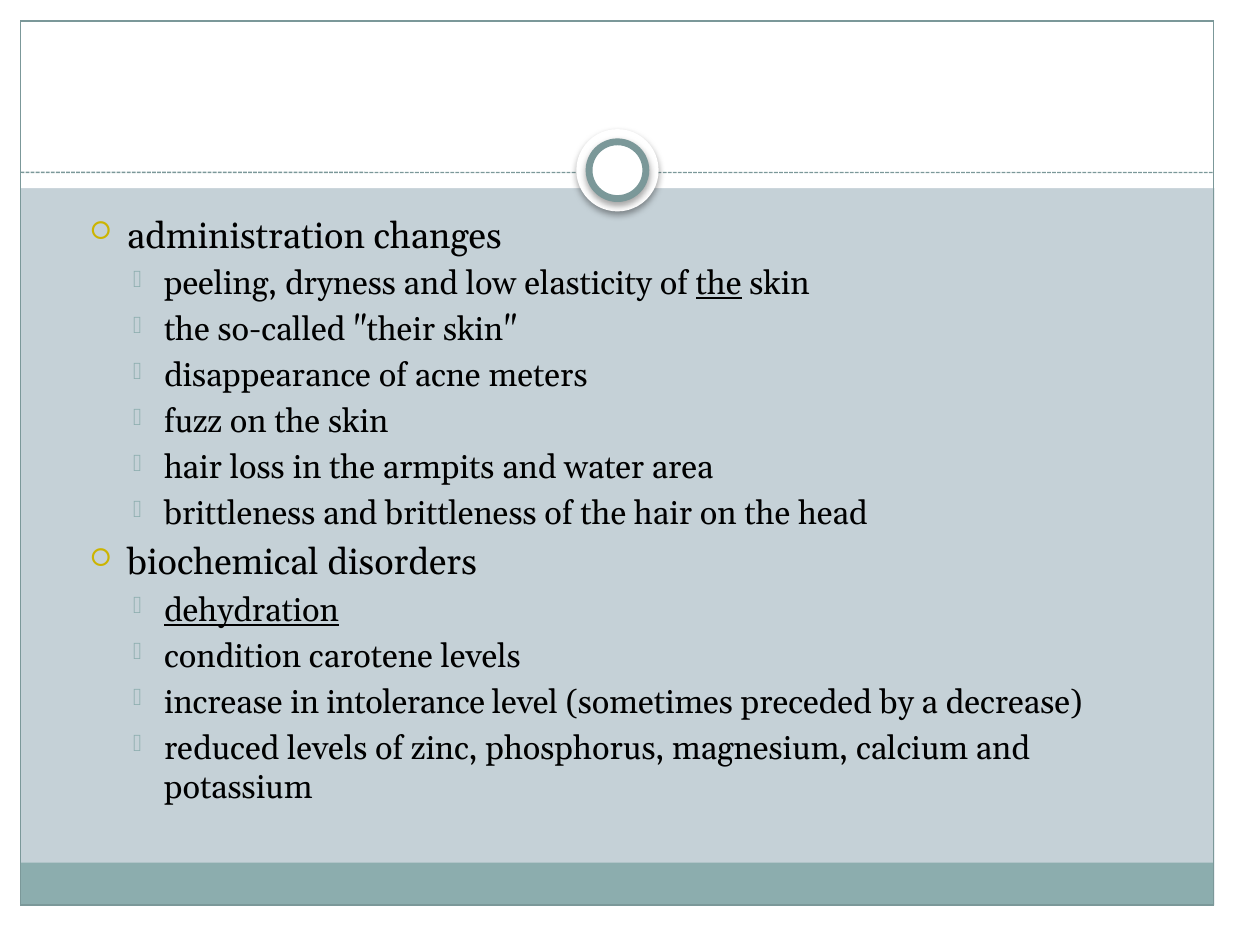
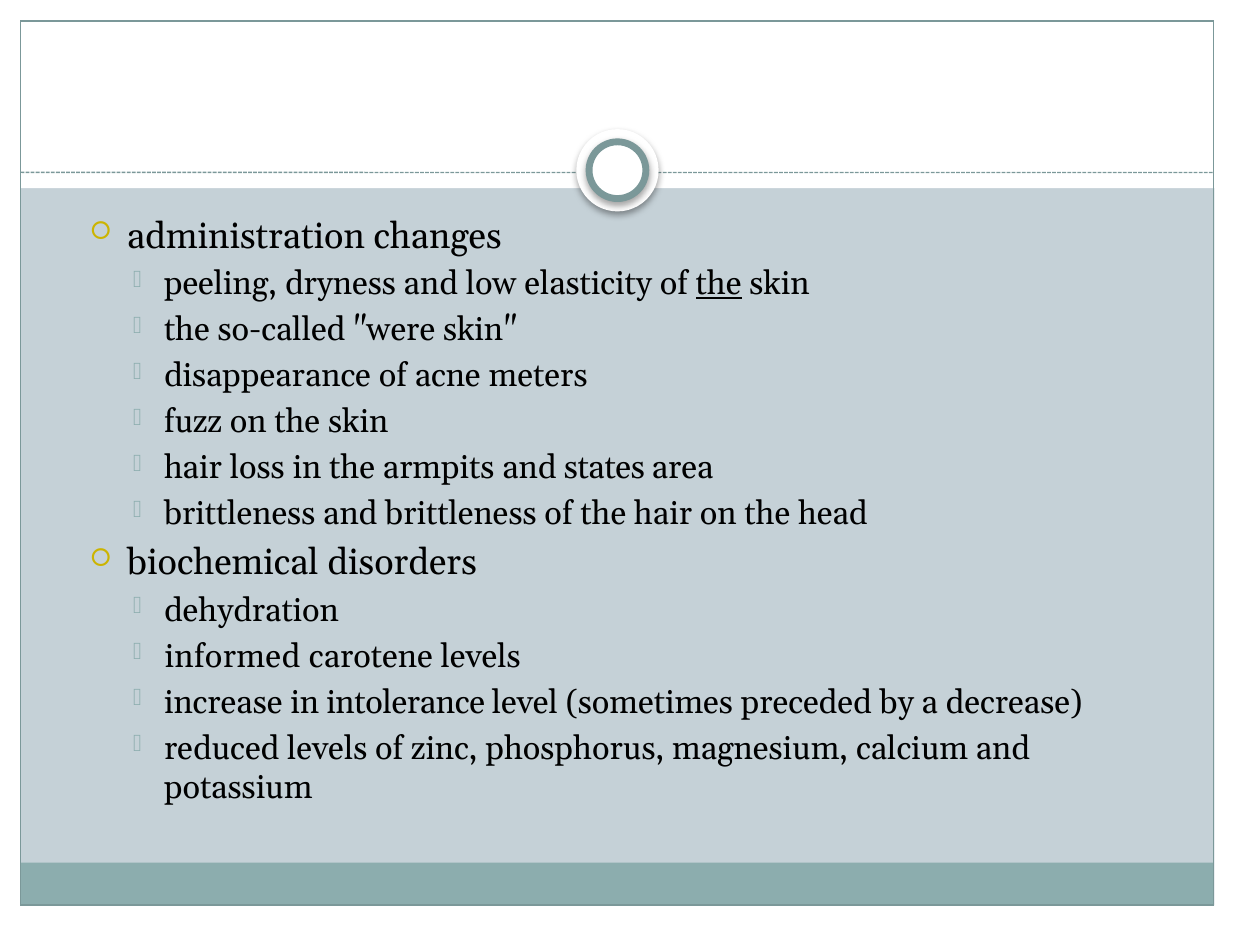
their: their -> were
water: water -> states
dehydration underline: present -> none
condition: condition -> informed
